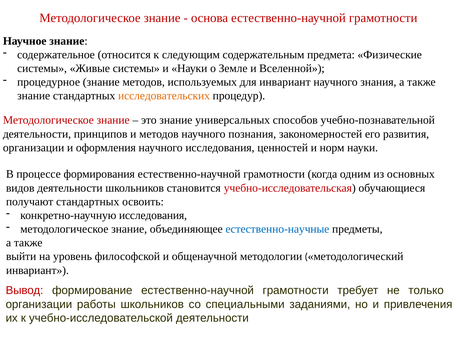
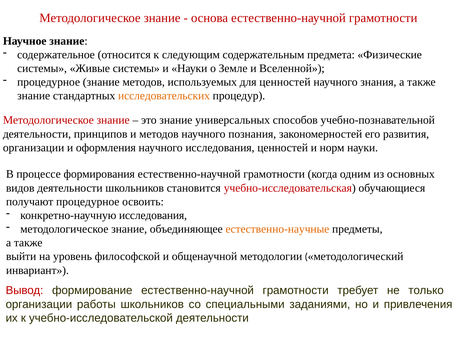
для инвариант: инвариант -> ценностей
получают стандартных: стандартных -> процедурное
естественно-научные colour: blue -> orange
